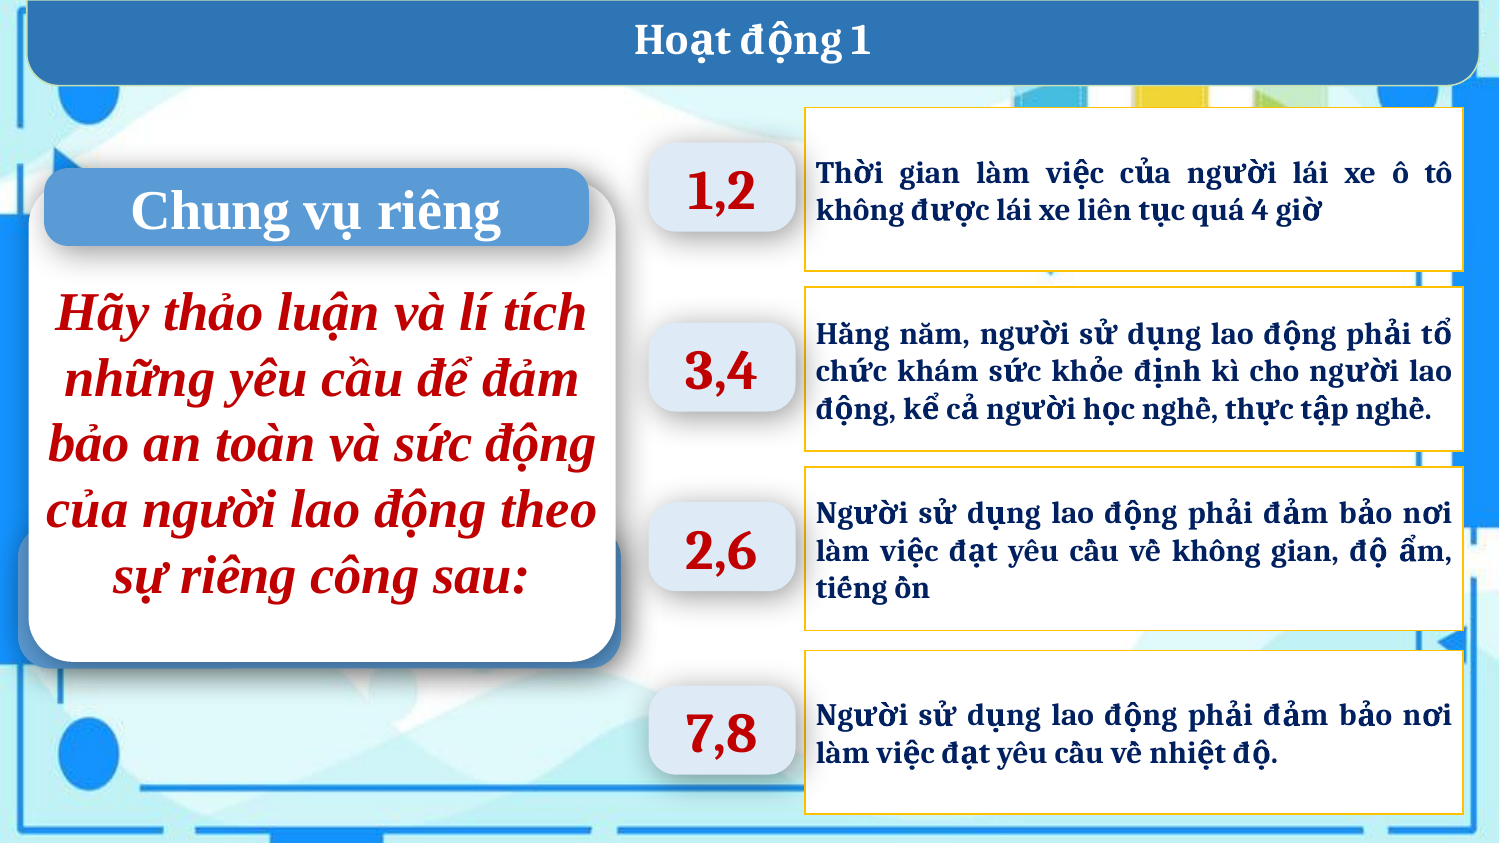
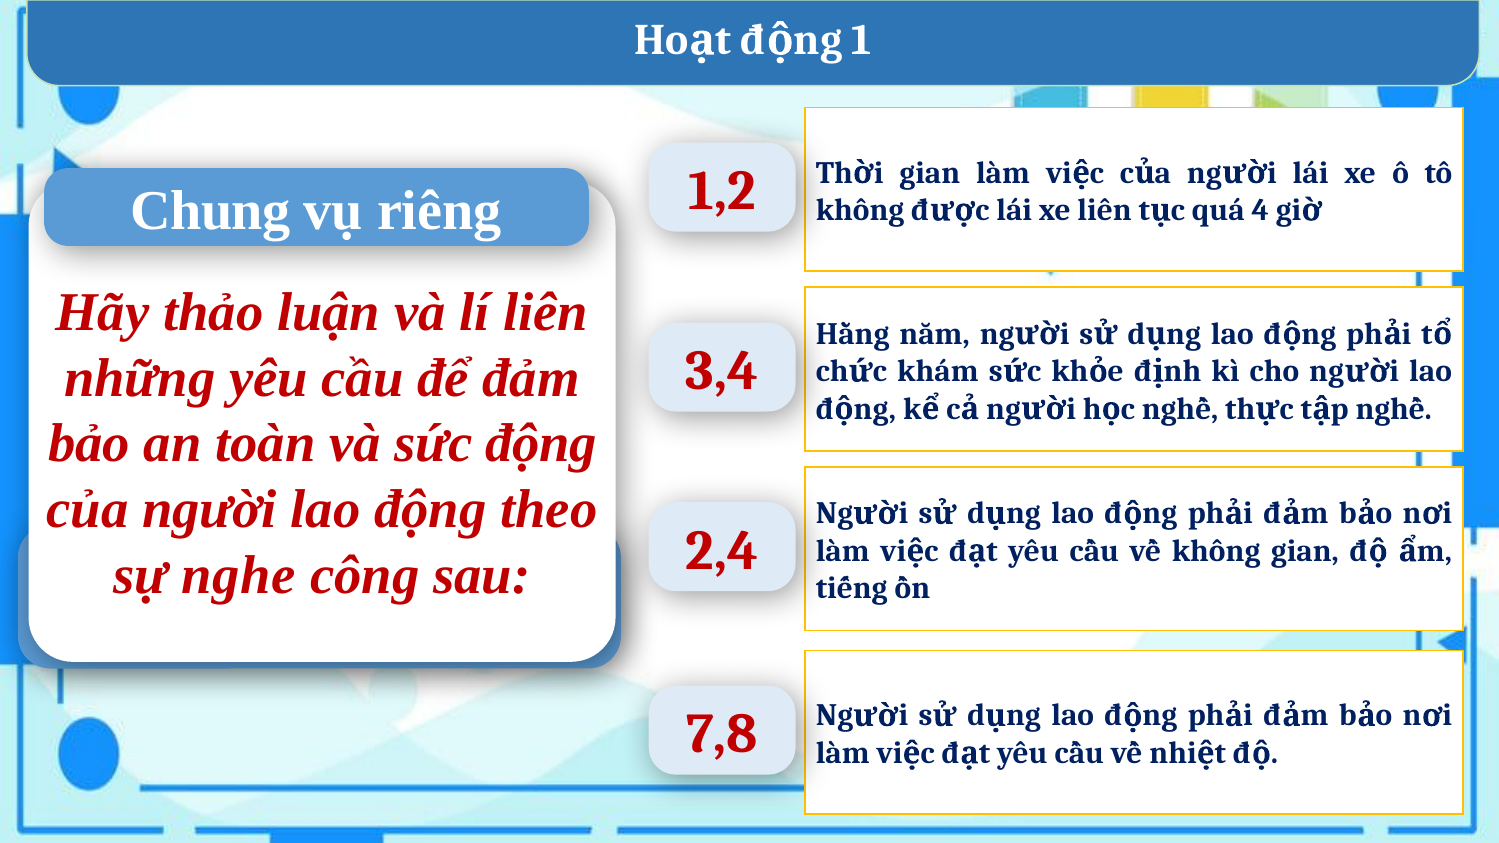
tích: tích -> liên
2,6: 2,6 -> 2,4
sự riêng: riêng -> nghe
